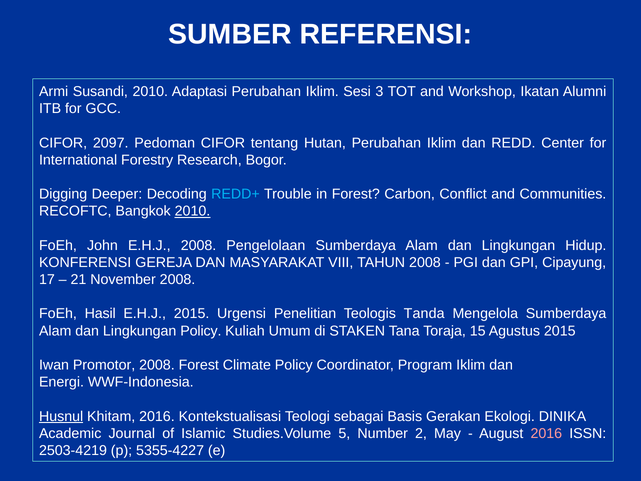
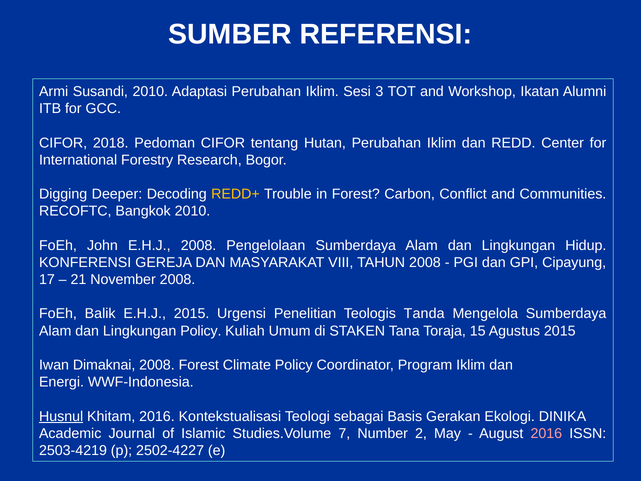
2097: 2097 -> 2018
REDD+ colour: light blue -> yellow
2010 at (192, 211) underline: present -> none
Hasil: Hasil -> Balik
Promotor: Promotor -> Dimaknai
5: 5 -> 7
5355-4227: 5355-4227 -> 2502-4227
